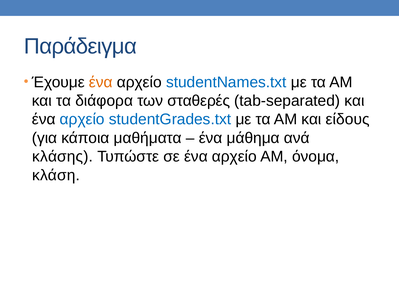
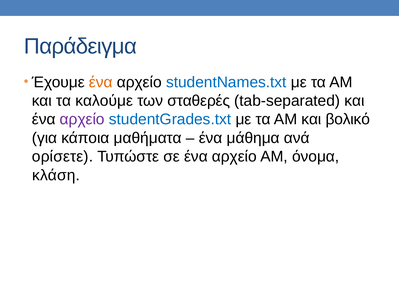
διάφορα: διάφορα -> καλούμε
αρχείο at (82, 119) colour: blue -> purple
είδους: είδους -> βολικό
κλάσης: κλάσης -> ορίσετε
